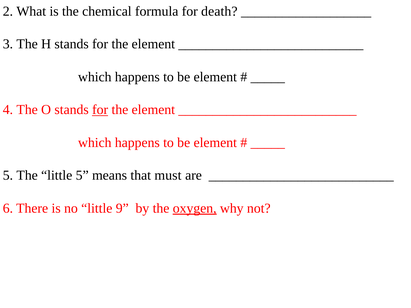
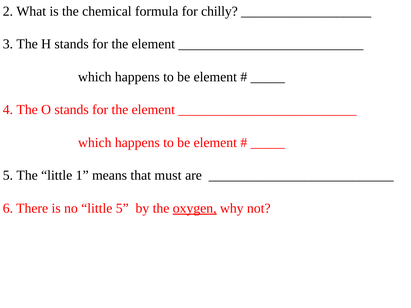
death: death -> chilly
for at (100, 110) underline: present -> none
little 5: 5 -> 1
little 9: 9 -> 5
